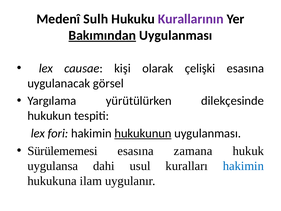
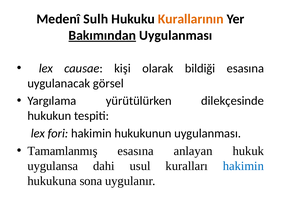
Kurallarının colour: purple -> orange
çelişki: çelişki -> bildiği
hukukunun underline: present -> none
Sürülememesi: Sürülememesi -> Tamamlanmış
zamana: zamana -> anlayan
ilam: ilam -> sona
